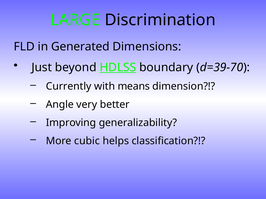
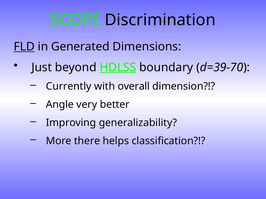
LARGE: LARGE -> SCOPE
FLD underline: none -> present
means: means -> overall
cubic: cubic -> there
